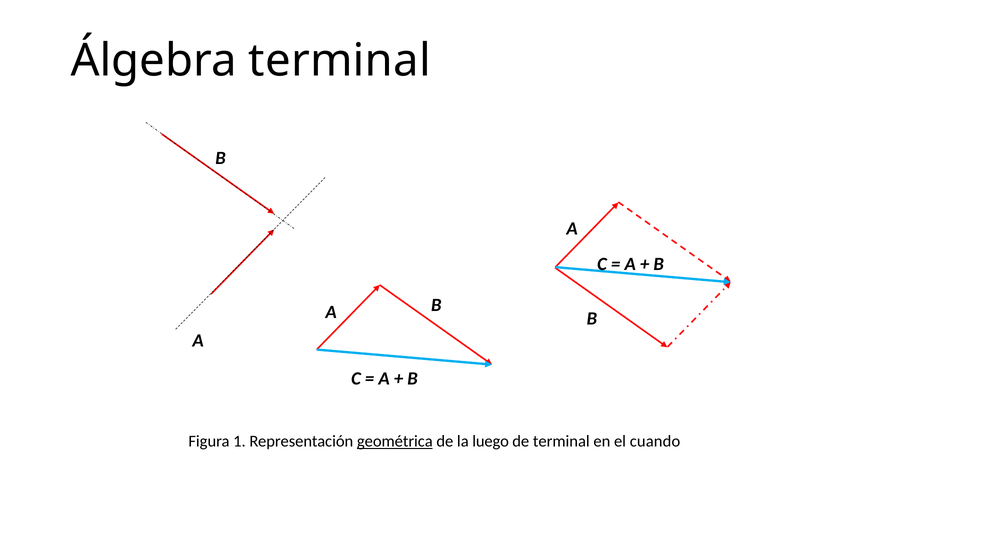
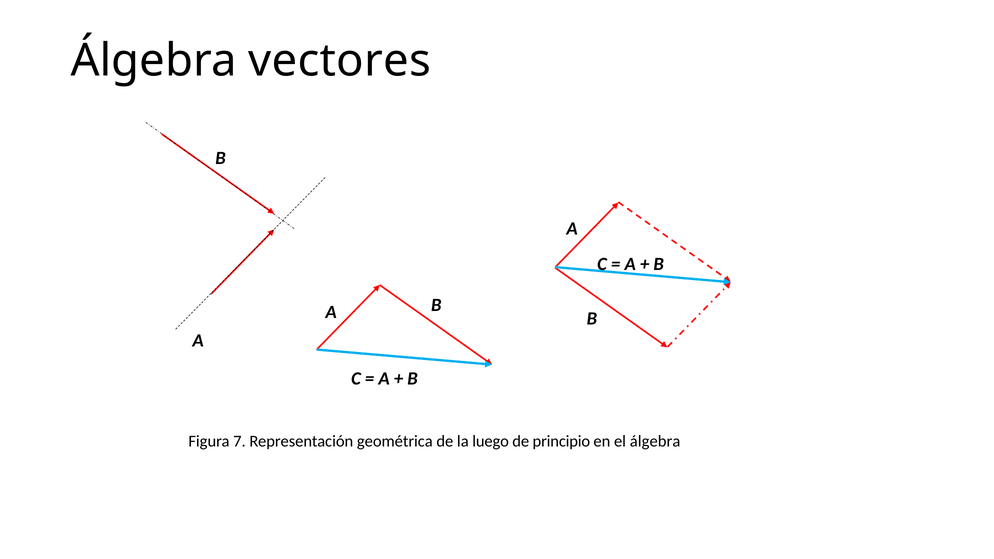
Álgebra terminal: terminal -> vectores
1: 1 -> 7
geométrica underline: present -> none
de terminal: terminal -> principio
el cuando: cuando -> álgebra
